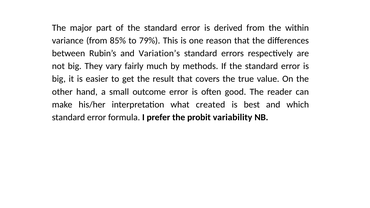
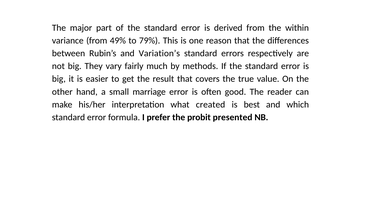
85%: 85% -> 49%
outcome: outcome -> marriage
variability: variability -> presented
